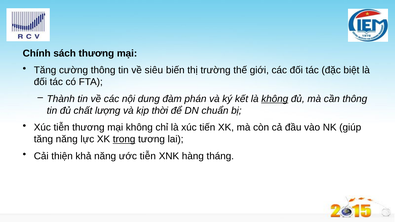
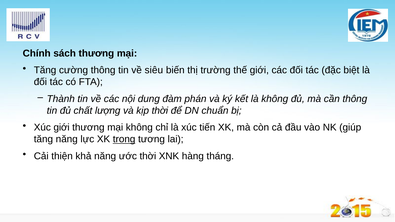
không at (275, 99) underline: present -> none
Xúc tiễn: tiễn -> giới
ước tiễn: tiễn -> thời
